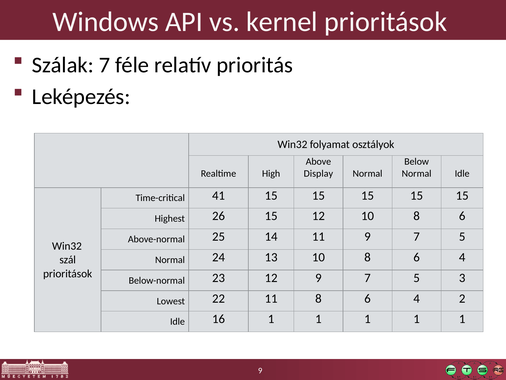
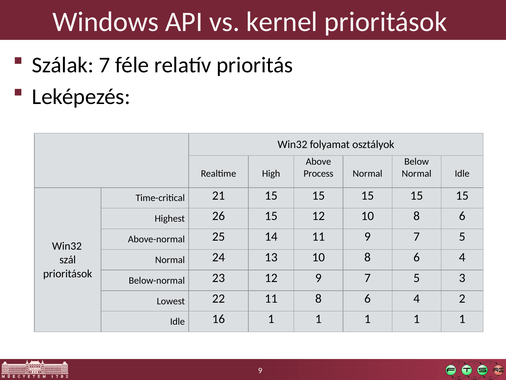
Display: Display -> Process
41: 41 -> 21
